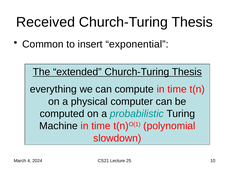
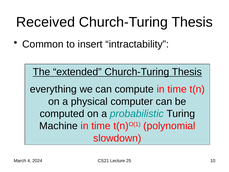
exponential: exponential -> intractability
